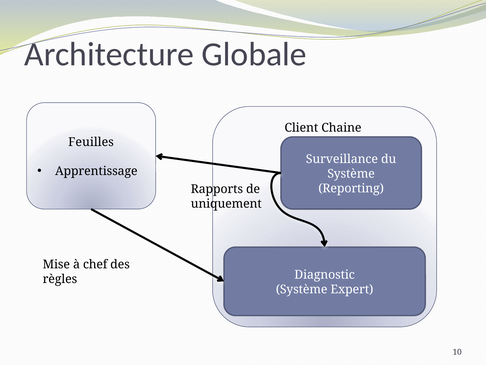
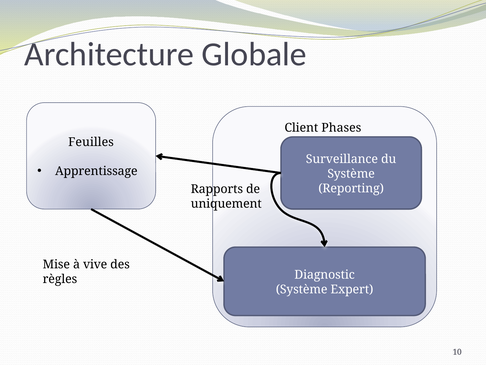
Chaine: Chaine -> Phases
chef: chef -> vive
